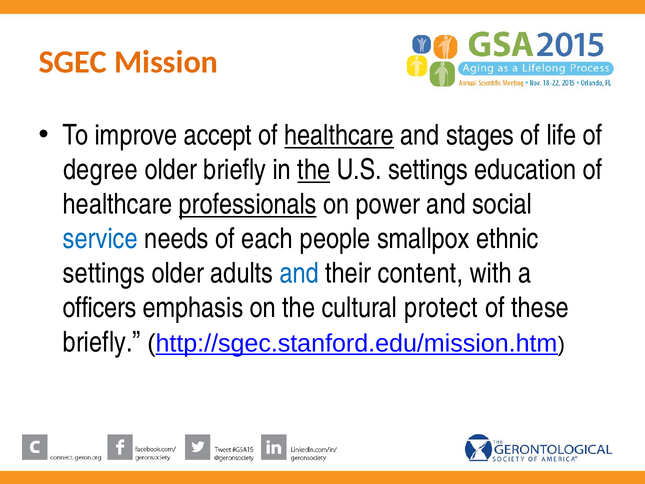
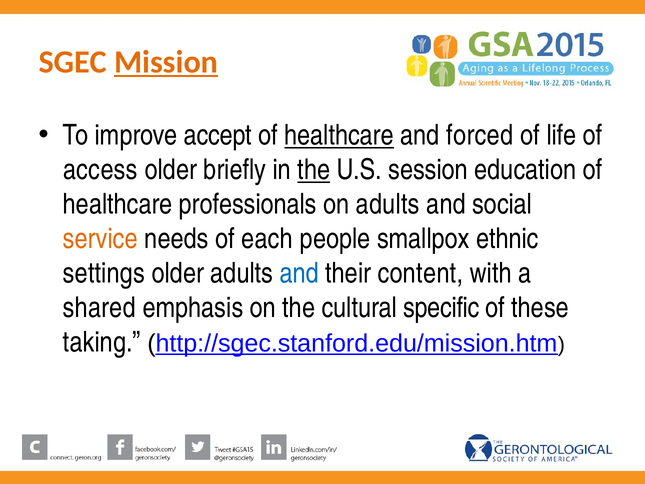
Mission underline: none -> present
stages: stages -> forced
degree: degree -> access
U.S settings: settings -> session
professionals underline: present -> none
on power: power -> adults
service colour: blue -> orange
officers: officers -> shared
protect: protect -> specific
briefly at (102, 342): briefly -> taking
